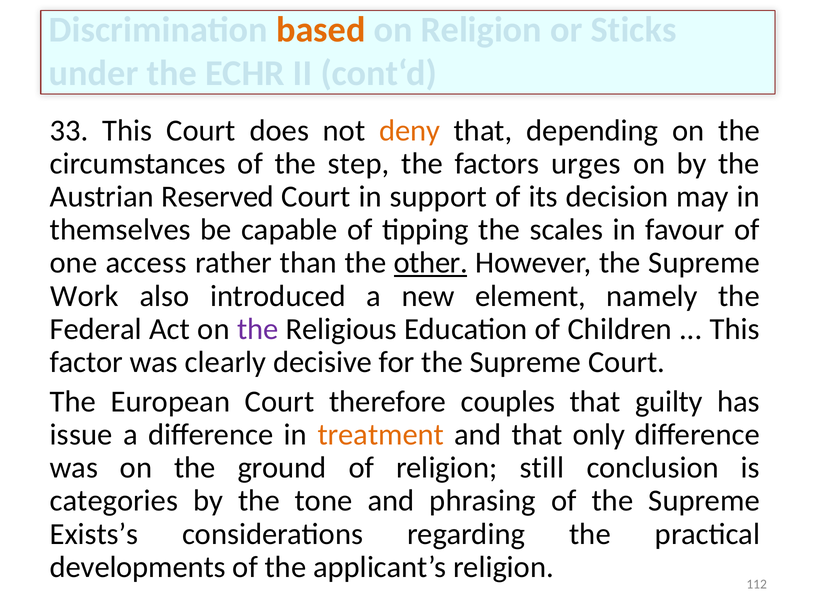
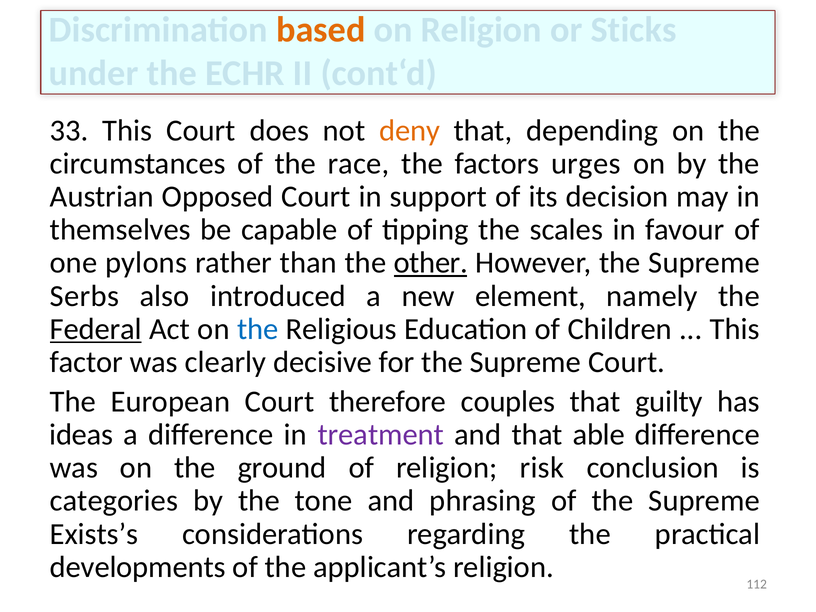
step: step -> race
Reserved: Reserved -> Opposed
access: access -> pylons
Work: Work -> Serbs
Federal underline: none -> present
the at (258, 329) colour: purple -> blue
issue: issue -> ideas
treatment colour: orange -> purple
only: only -> able
still: still -> risk
